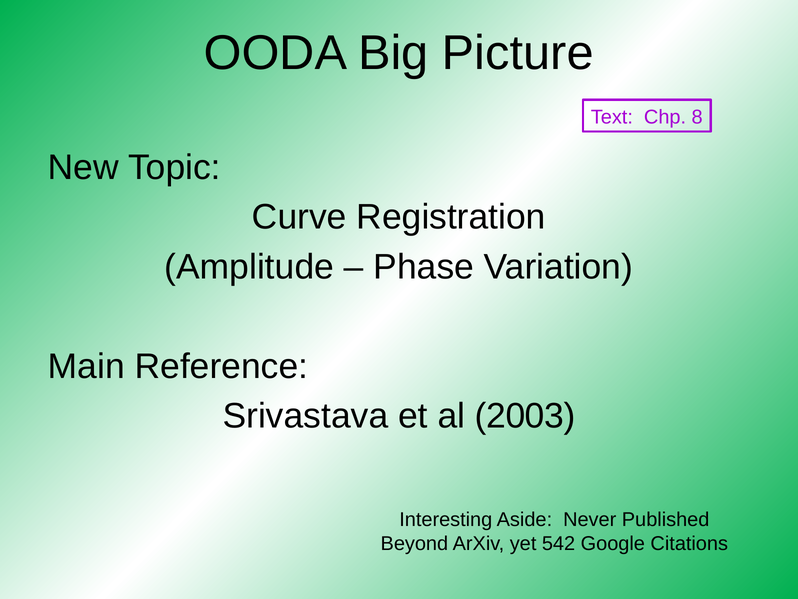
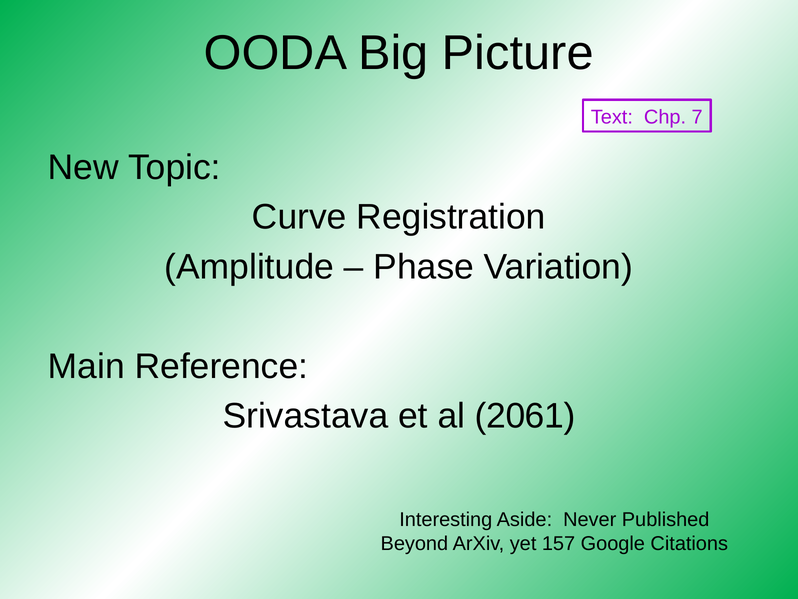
8: 8 -> 7
2003: 2003 -> 2061
542: 542 -> 157
